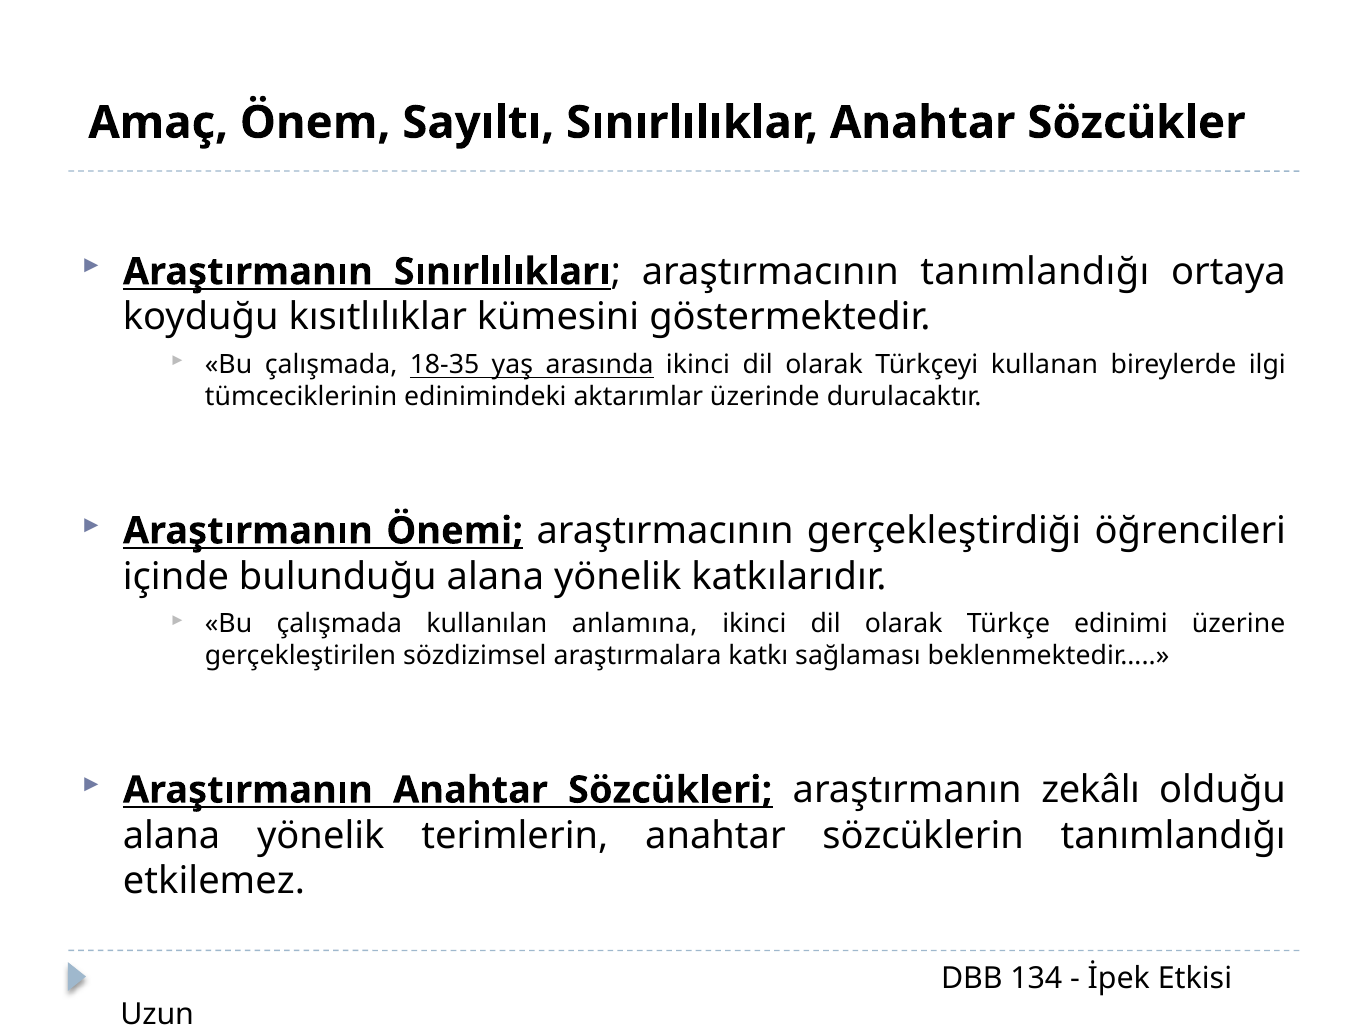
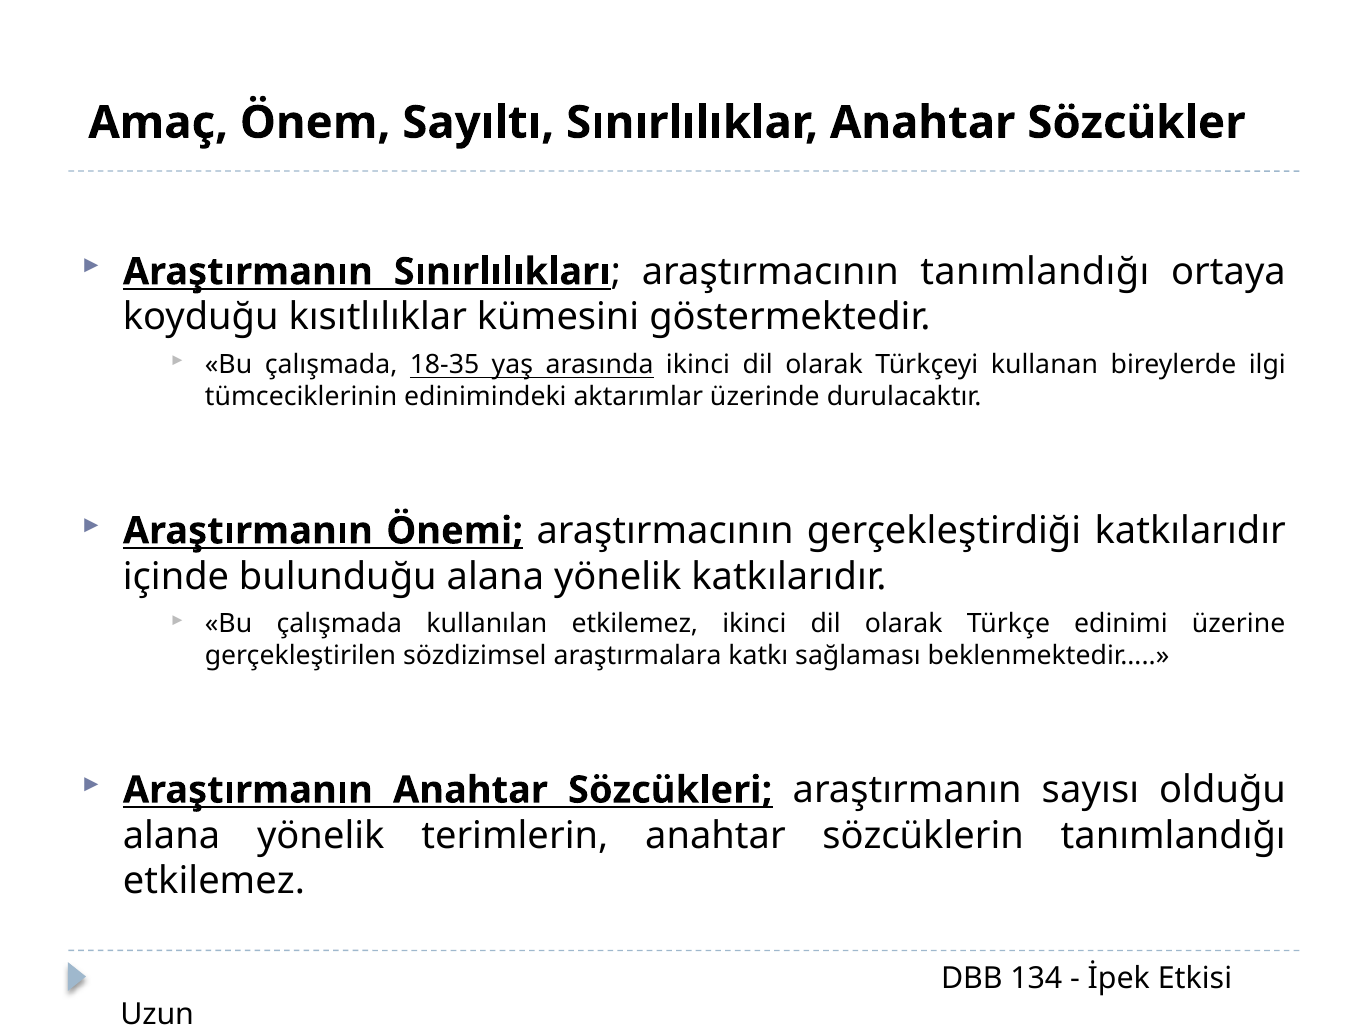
gerçekleştirdiği öğrencileri: öğrencileri -> katkılarıdır
kullanılan anlamına: anlamına -> etkilemez
zekâlı: zekâlı -> sayısı
